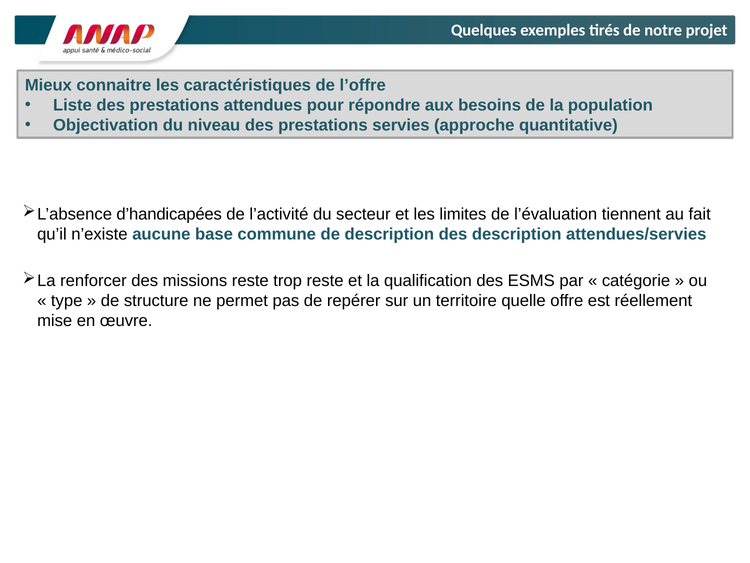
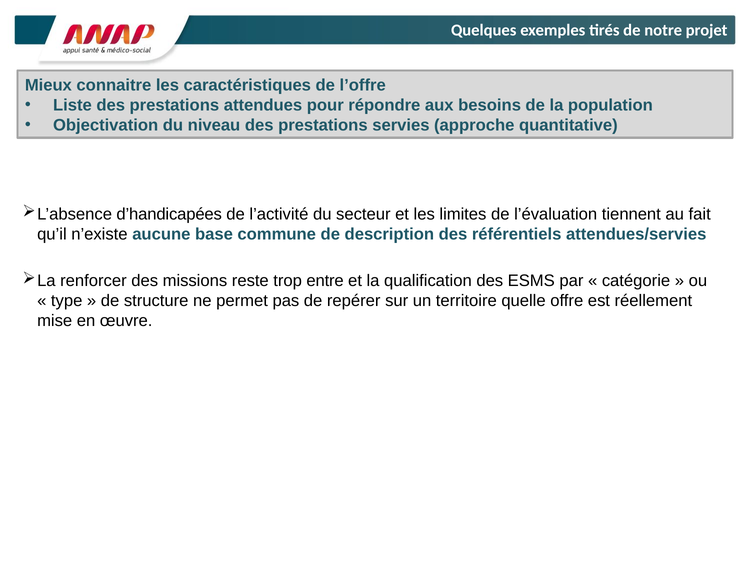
des description: description -> référentiels
trop reste: reste -> entre
